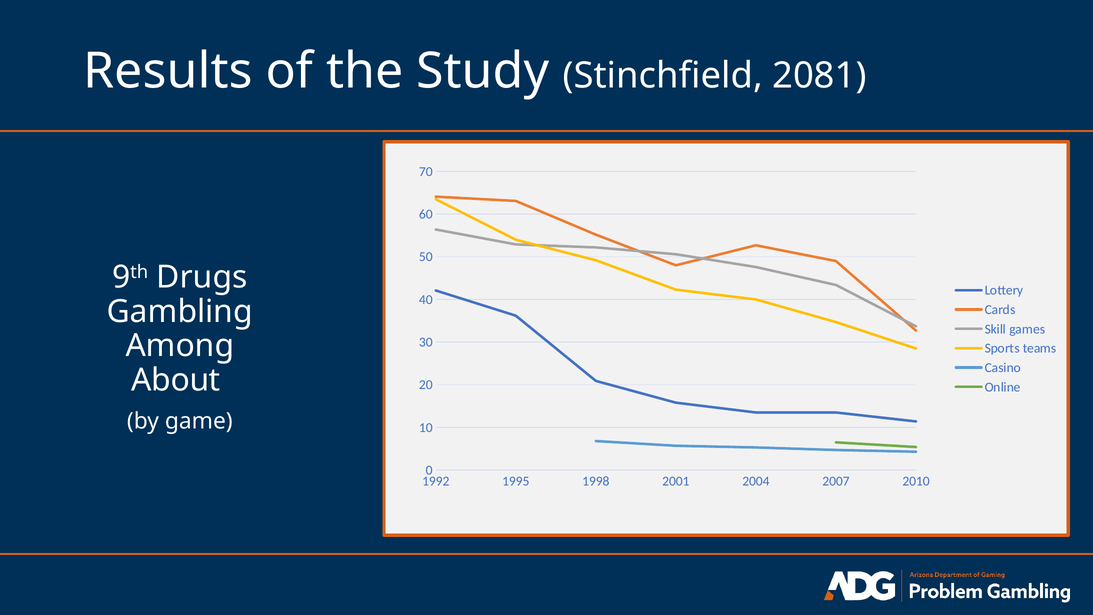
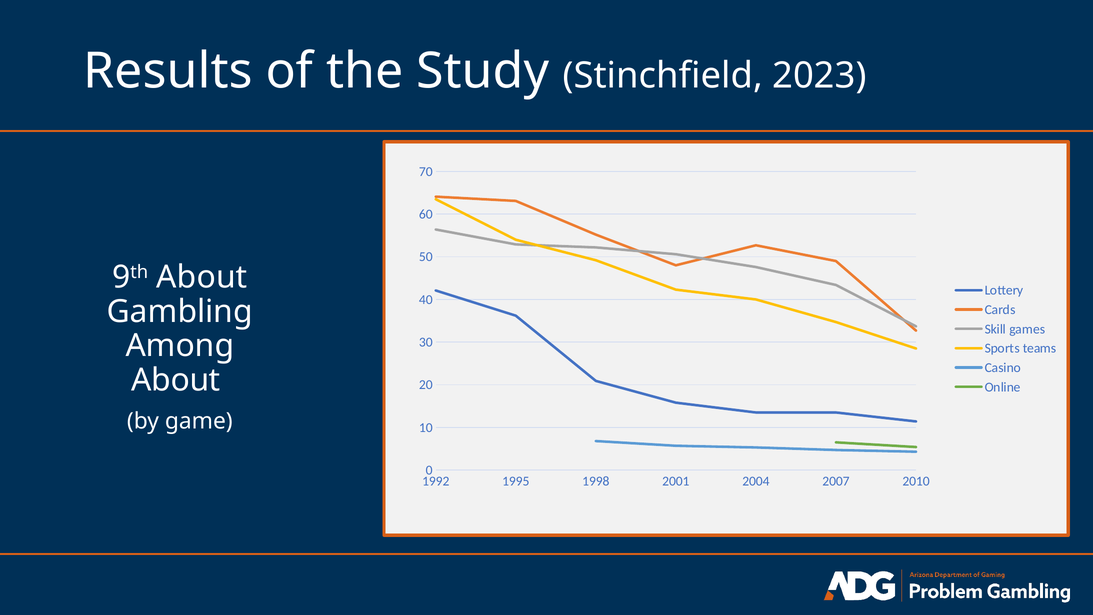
2081: 2081 -> 2023
9th Drugs: Drugs -> About
